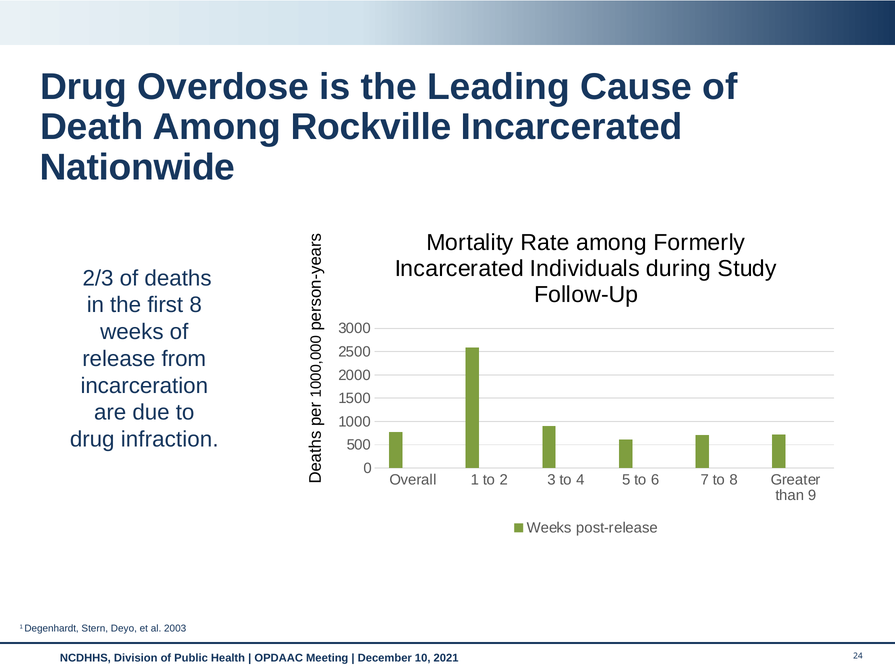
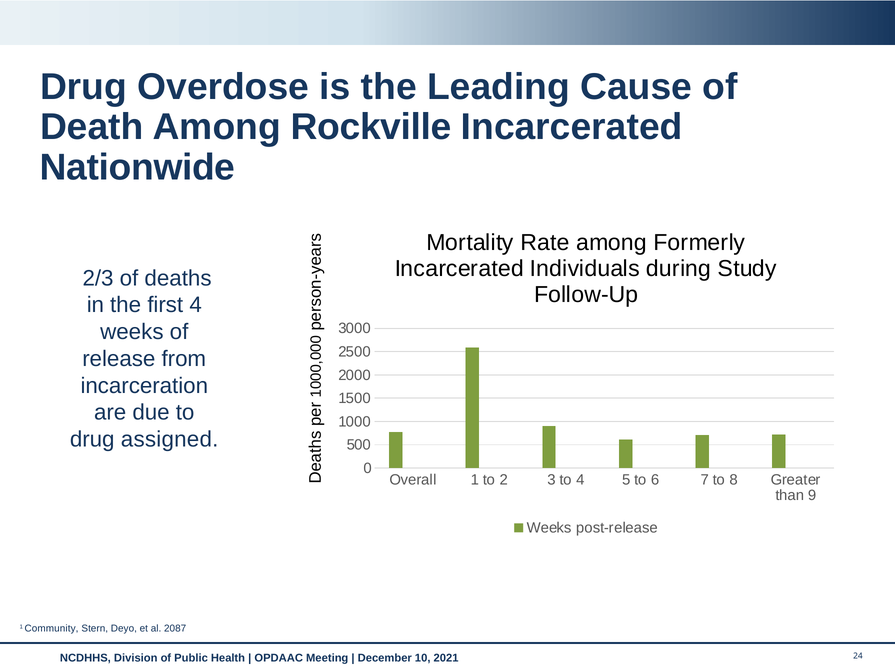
first 8: 8 -> 4
infraction: infraction -> assigned
Degenhardt: Degenhardt -> Community
2003: 2003 -> 2087
